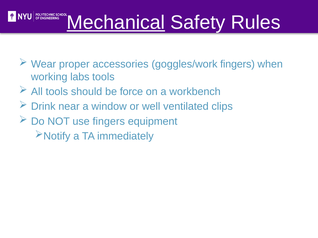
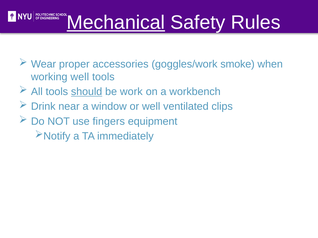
goggles/work fingers: fingers -> smoke
working labs: labs -> well
should underline: none -> present
force: force -> work
